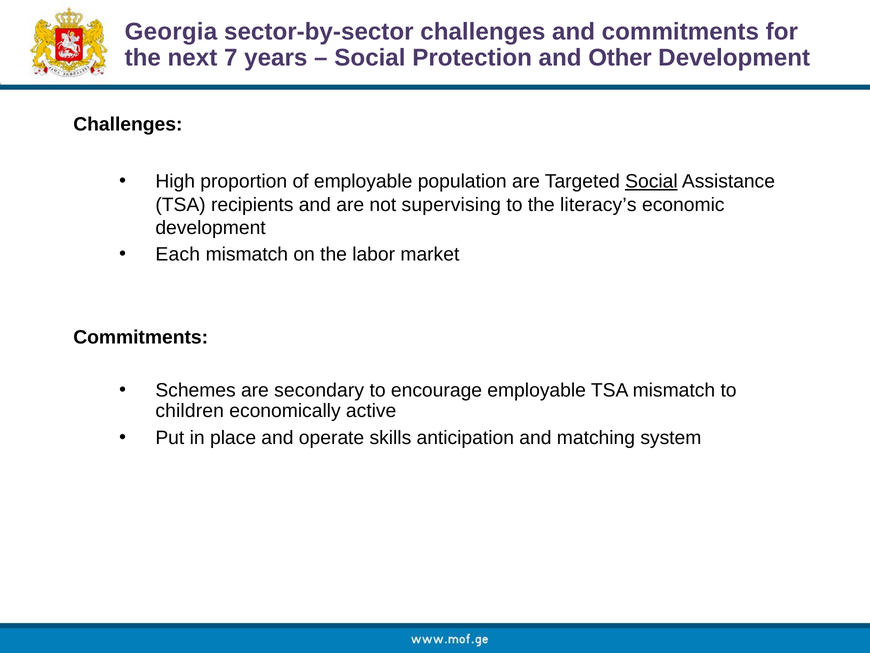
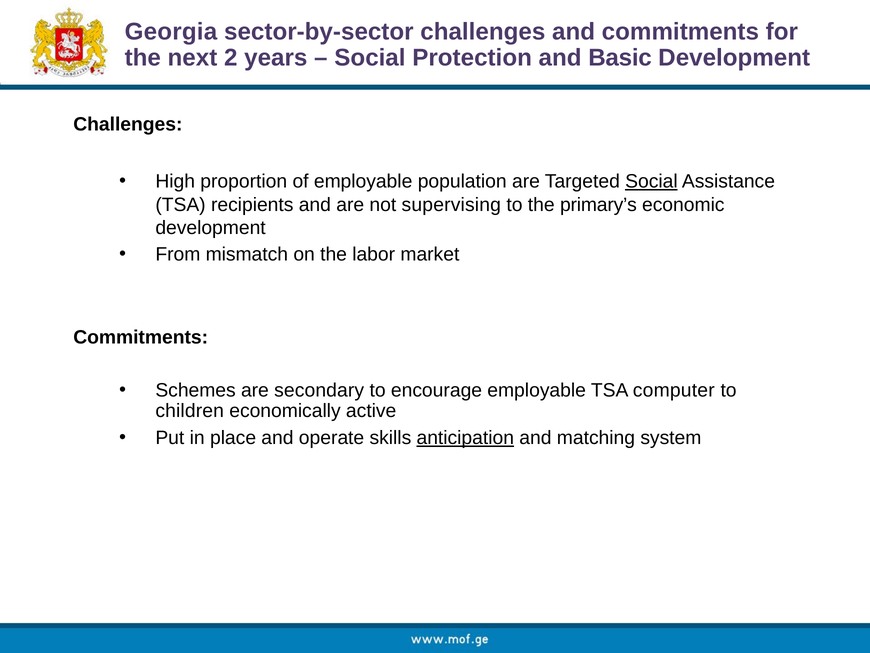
7: 7 -> 2
Other: Other -> Basic
literacy’s: literacy’s -> primary’s
Each: Each -> From
TSA mismatch: mismatch -> computer
anticipation underline: none -> present
